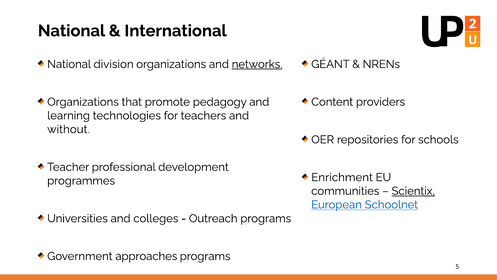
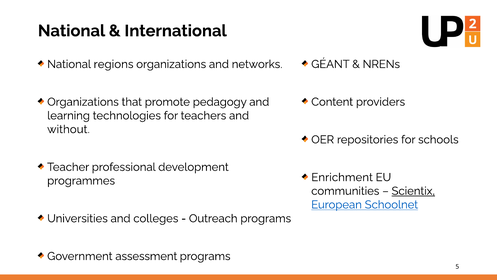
division: division -> regions
networks underline: present -> none
approaches: approaches -> assessment
